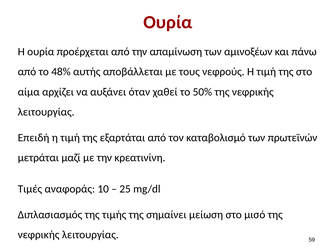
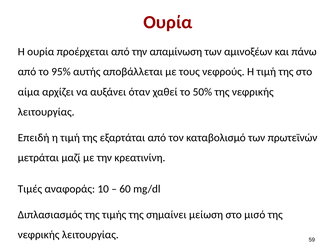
48%: 48% -> 95%
25: 25 -> 60
